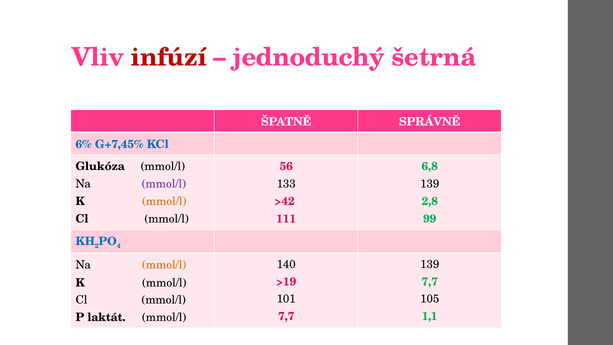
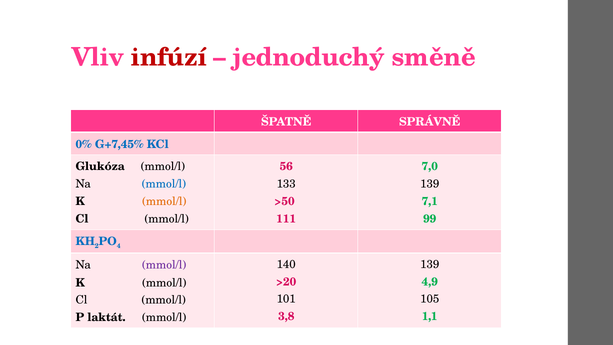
šetrná: šetrná -> směně
6%: 6% -> 0%
6,8: 6,8 -> 7,0
mmol/l at (164, 184) colour: purple -> blue
>42: >42 -> >50
2,8: 2,8 -> 7,1
mmol/l at (164, 265) colour: orange -> purple
>19: >19 -> >20
7,7 at (430, 282): 7,7 -> 4,9
7,7 at (286, 316): 7,7 -> 3,8
